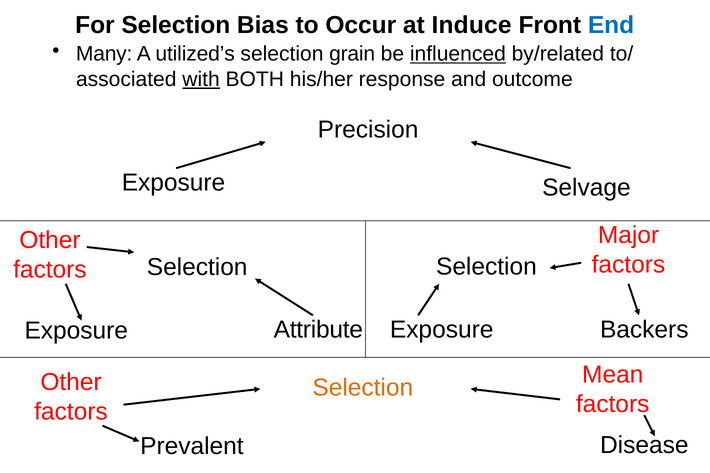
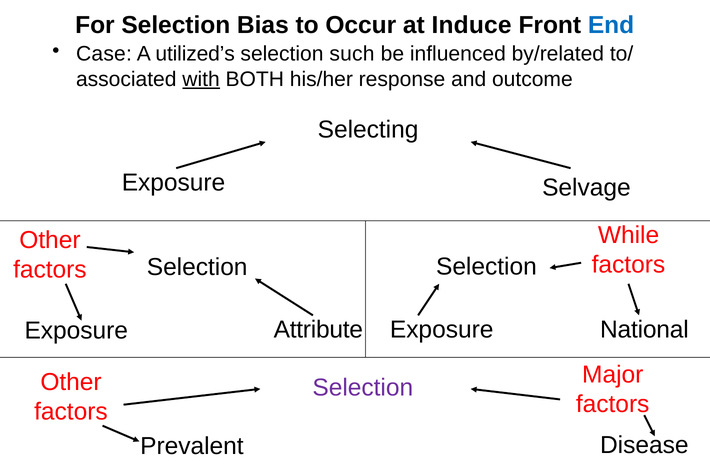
Many: Many -> Case
grain: grain -> such
influenced underline: present -> none
Precision: Precision -> Selecting
Major: Major -> While
Backers: Backers -> National
Mean: Mean -> Major
Selection at (363, 388) colour: orange -> purple
